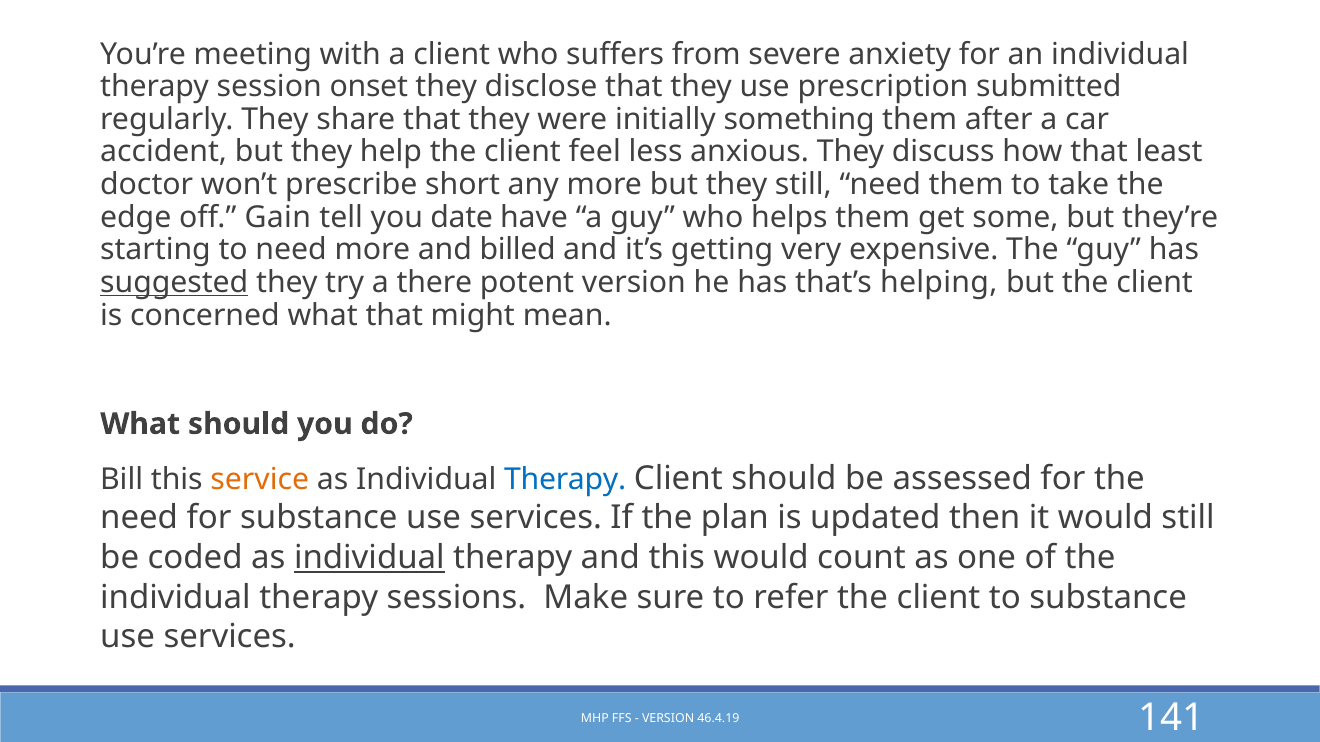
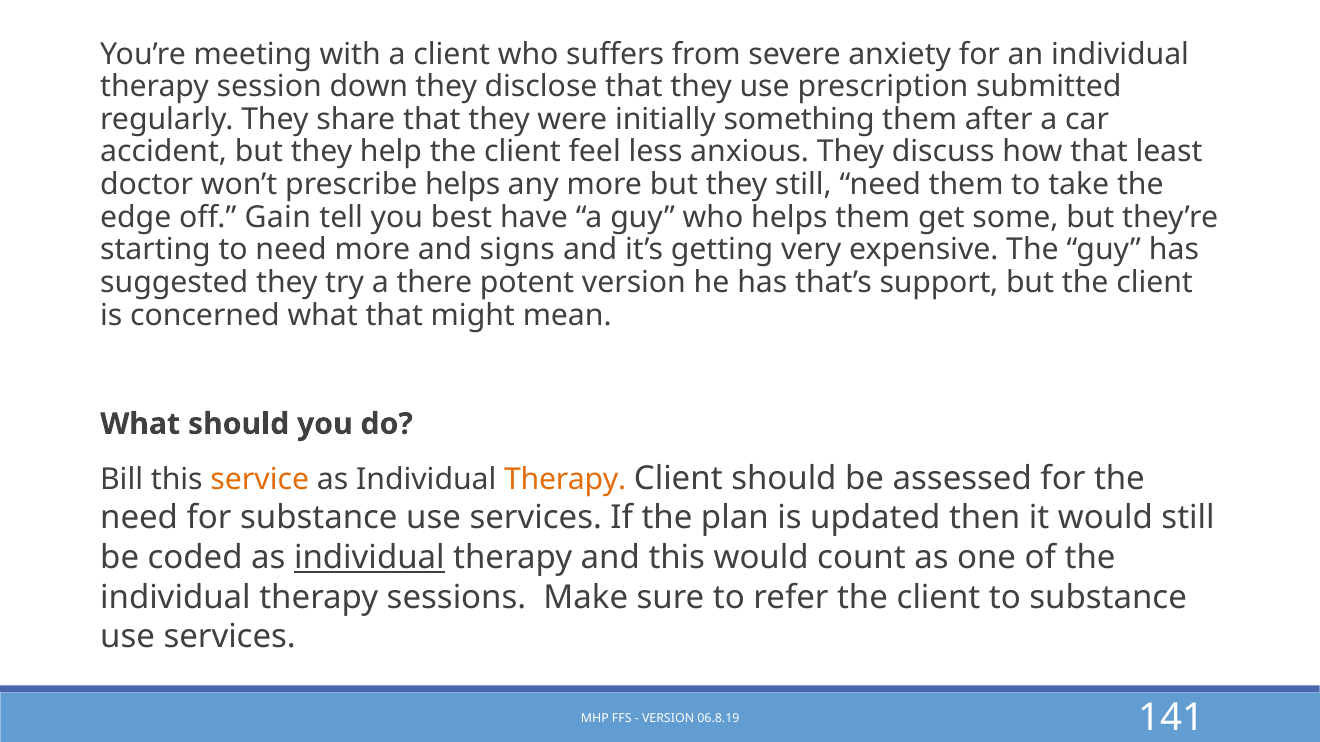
onset: onset -> down
prescribe short: short -> helps
date: date -> best
billed: billed -> signs
suggested underline: present -> none
helping: helping -> support
Therapy at (565, 480) colour: blue -> orange
46.4.19: 46.4.19 -> 06.8.19
